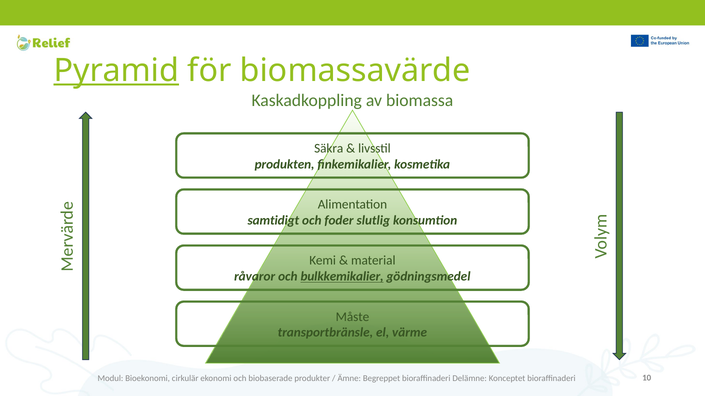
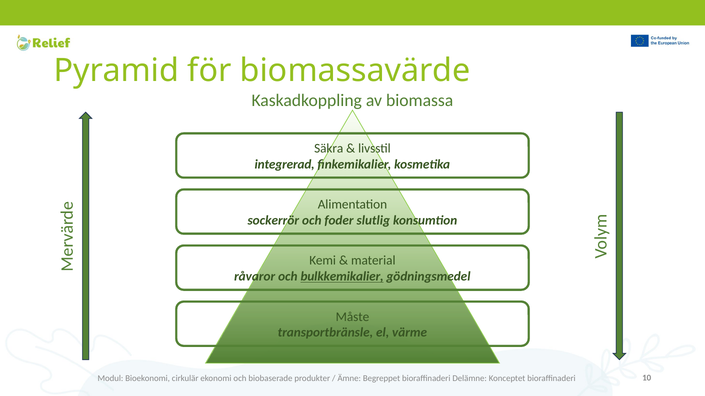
Pyramid underline: present -> none
produkten: produkten -> integrerad
samtidigt: samtidigt -> sockerrör
